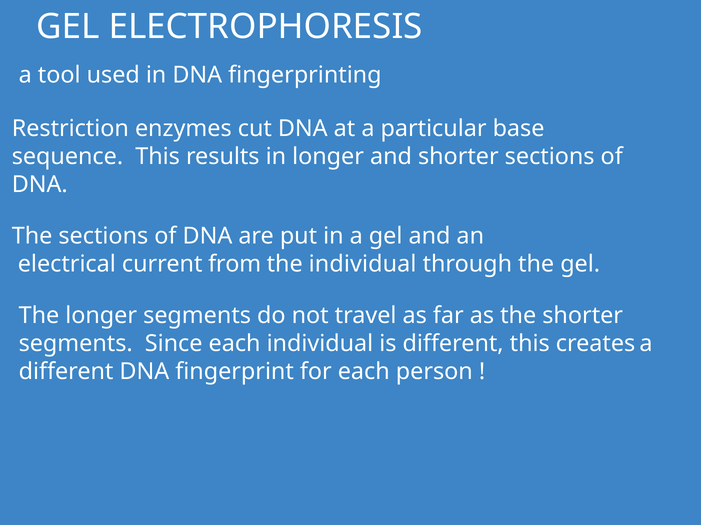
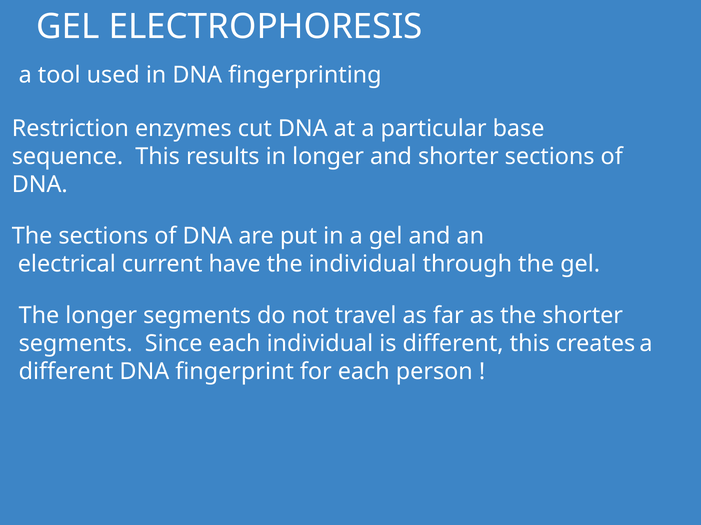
from: from -> have
